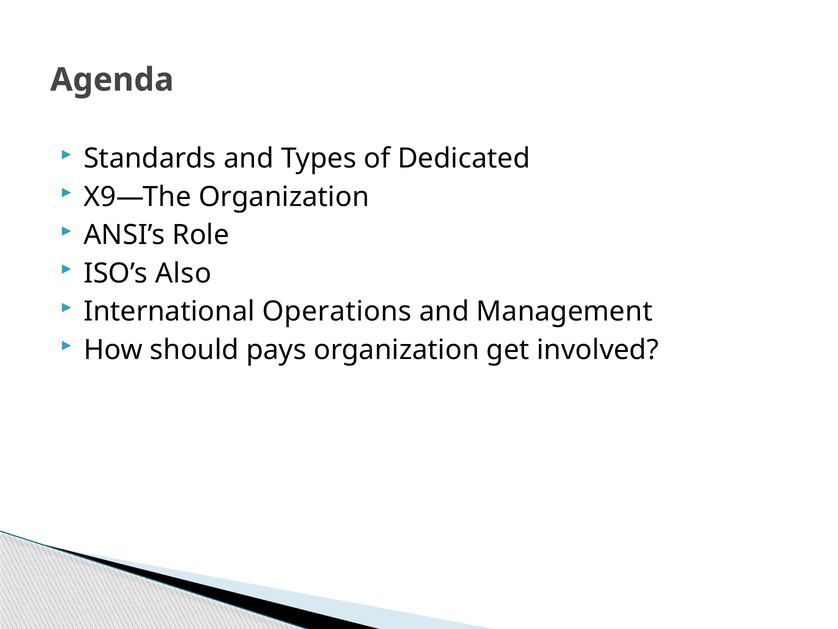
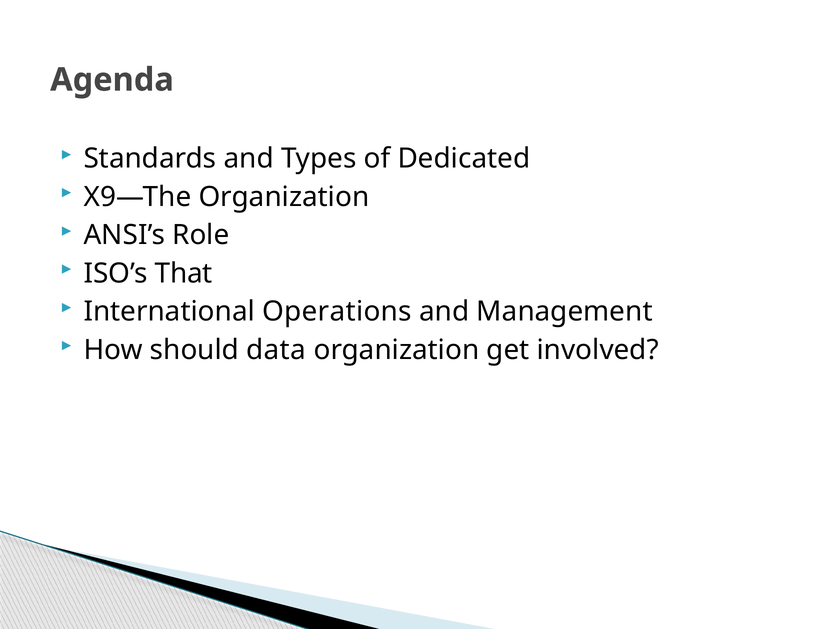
Also: Also -> That
pays: pays -> data
